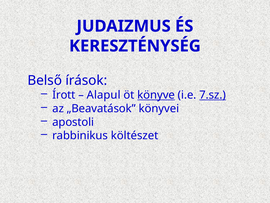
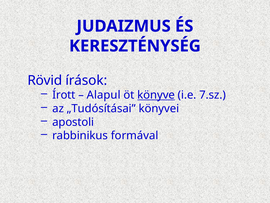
Belső: Belső -> Rövid
7.sz underline: present -> none
„Beavatások: „Beavatások -> „Tudósításai
költészet: költészet -> formával
